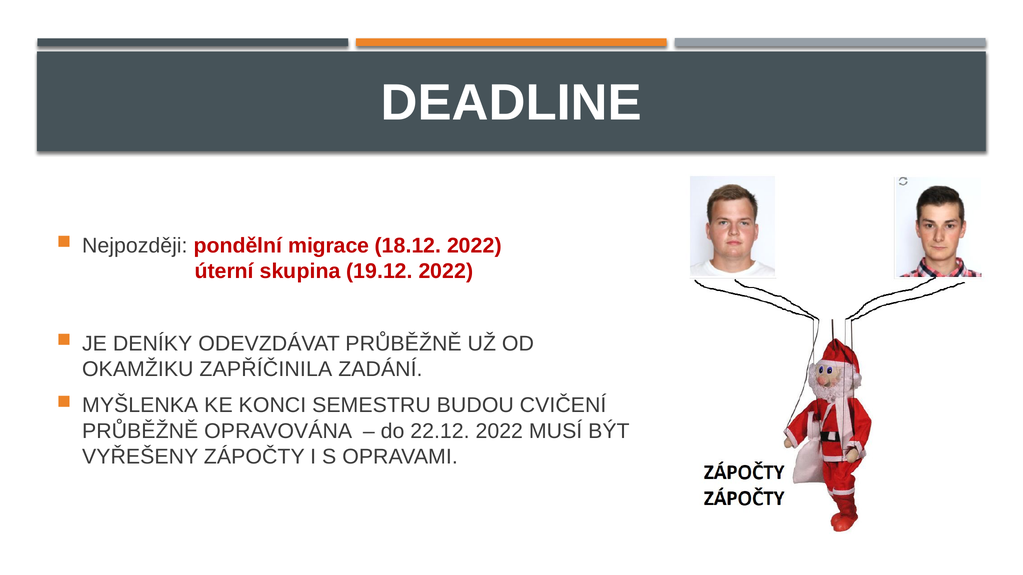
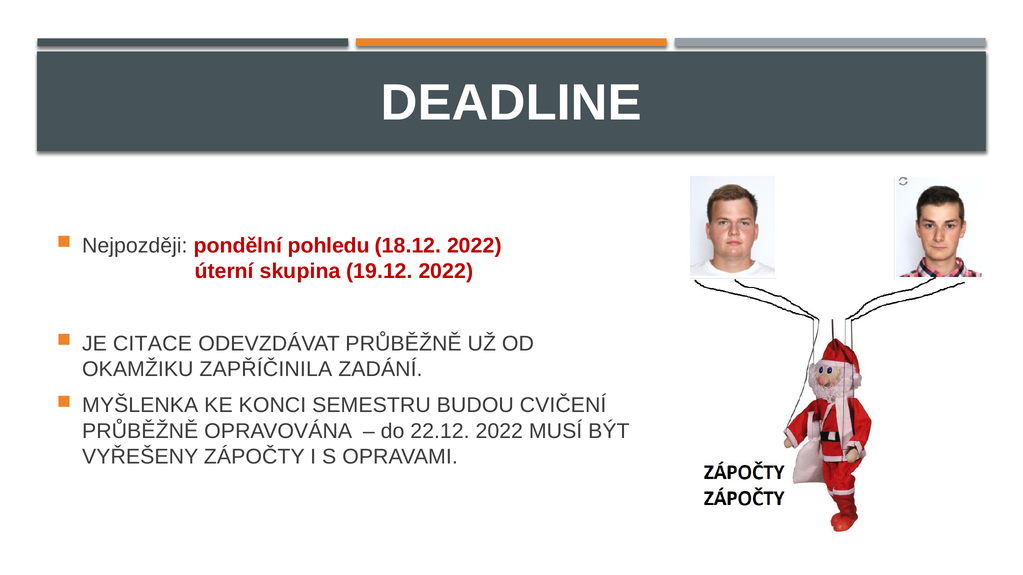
migrace: migrace -> pohledu
DENÍKY: DENÍKY -> CITACE
